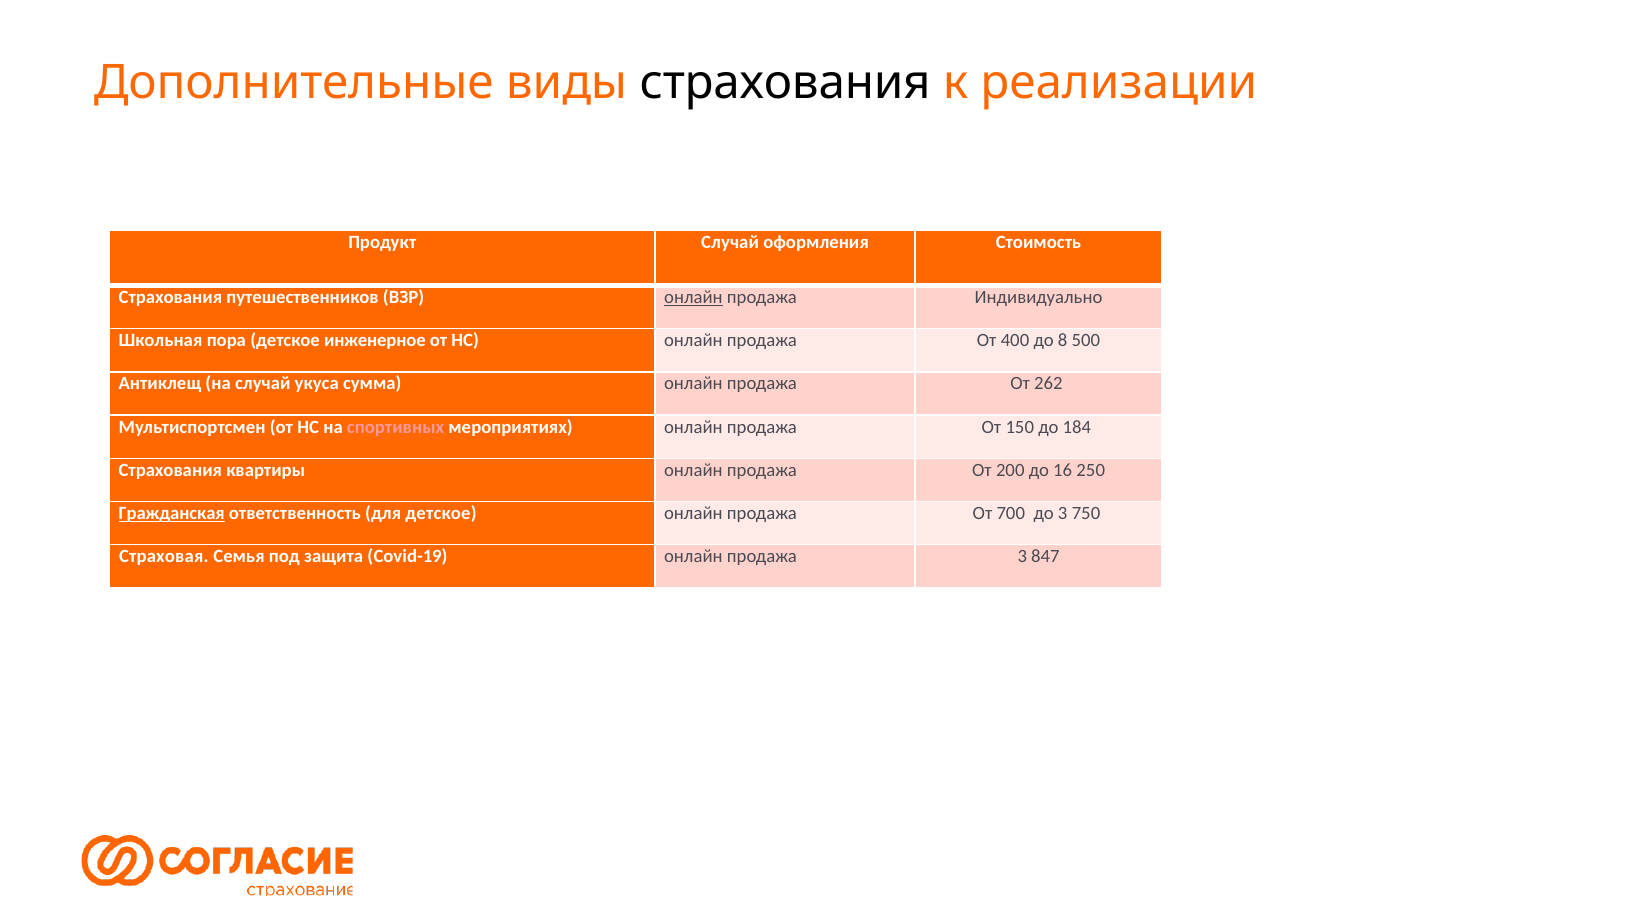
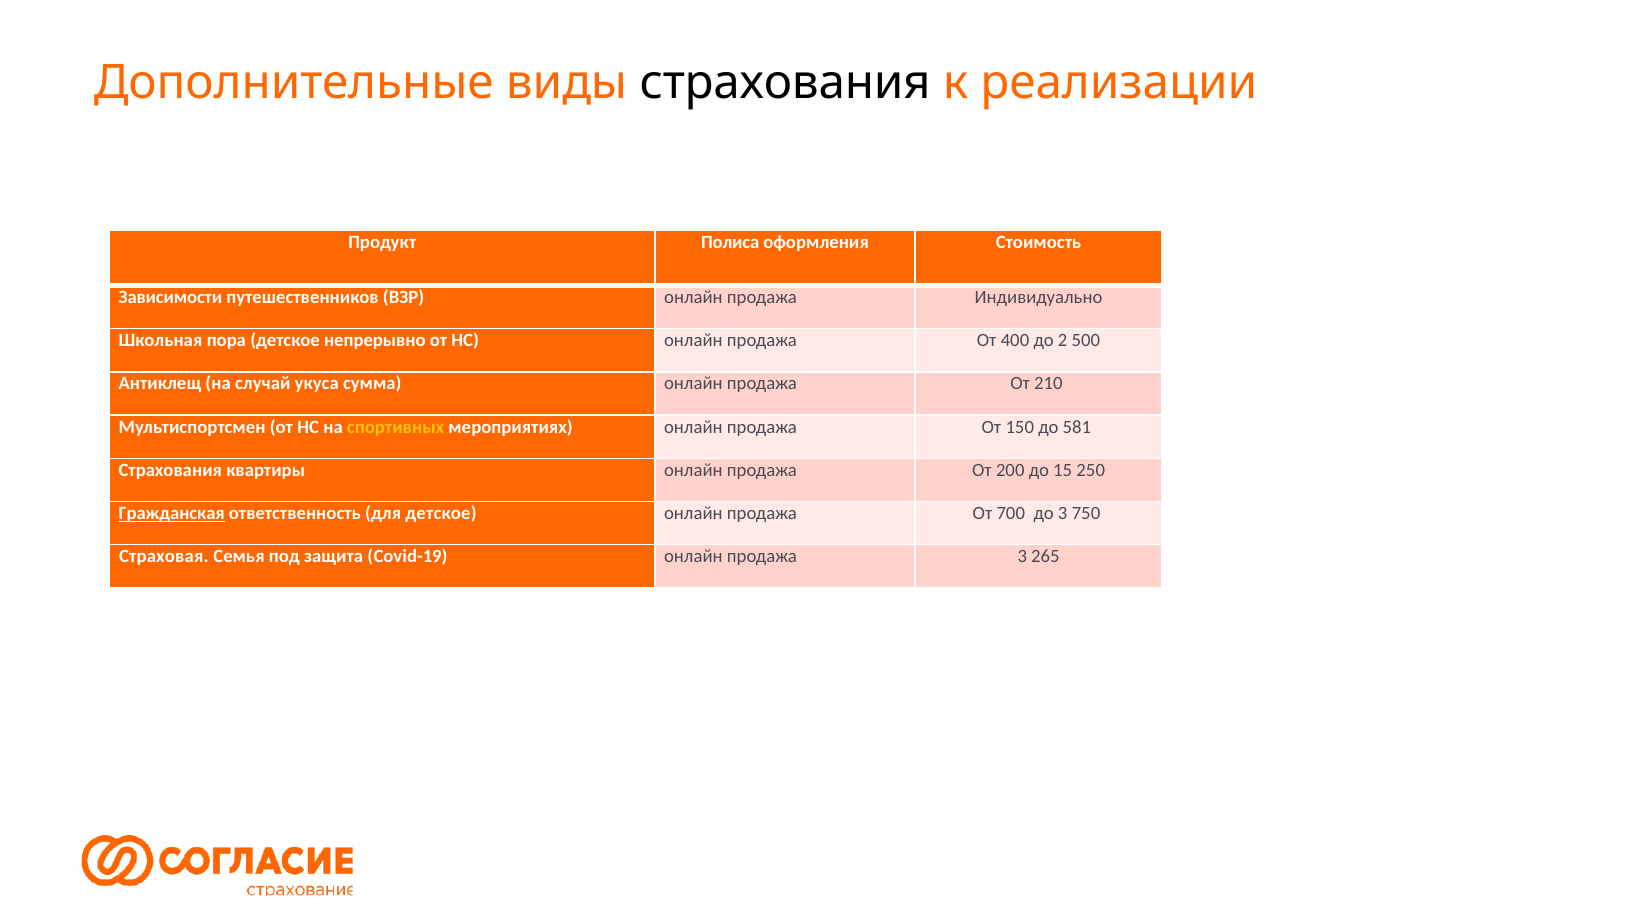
Продукт Случай: Случай -> Полиса
Страхования at (170, 297): Страхования -> Зависимости
онлайн at (693, 297) underline: present -> none
инженерное: инженерное -> непрерывно
8: 8 -> 2
262: 262 -> 210
спортивных colour: pink -> yellow
184: 184 -> 581
16: 16 -> 15
847: 847 -> 265
